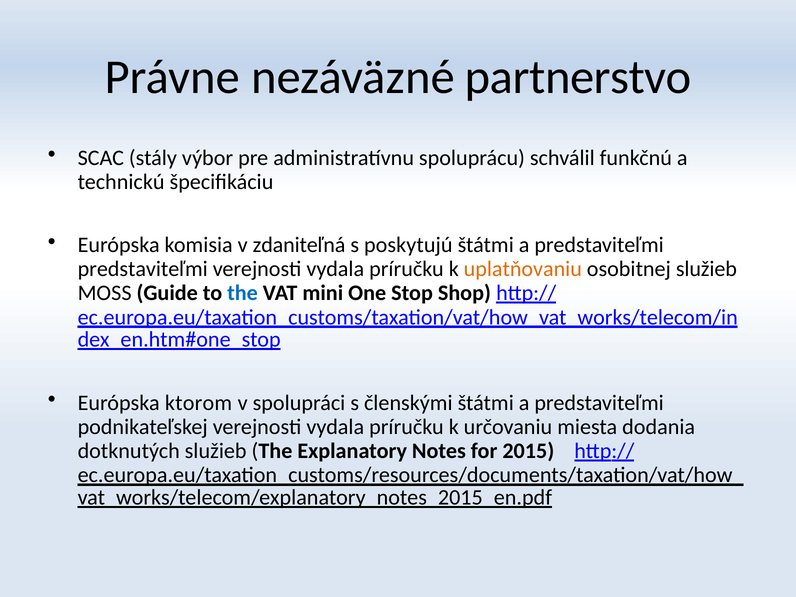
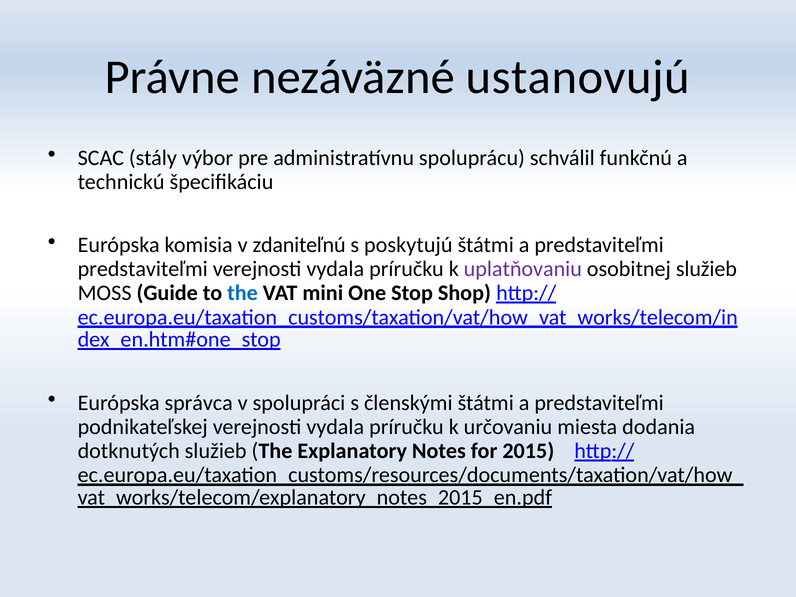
partnerstvo: partnerstvo -> ustanovujú
zdaniteľná: zdaniteľná -> zdaniteľnú
uplatňovaniu colour: orange -> purple
ktorom: ktorom -> správca
